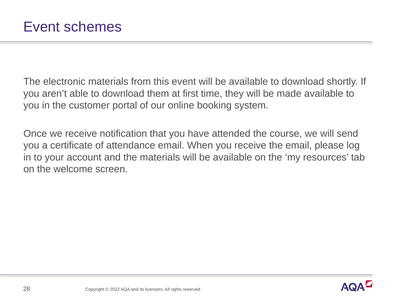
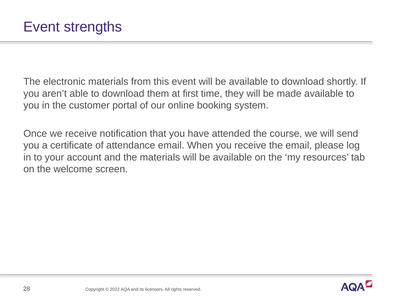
schemes: schemes -> strengths
